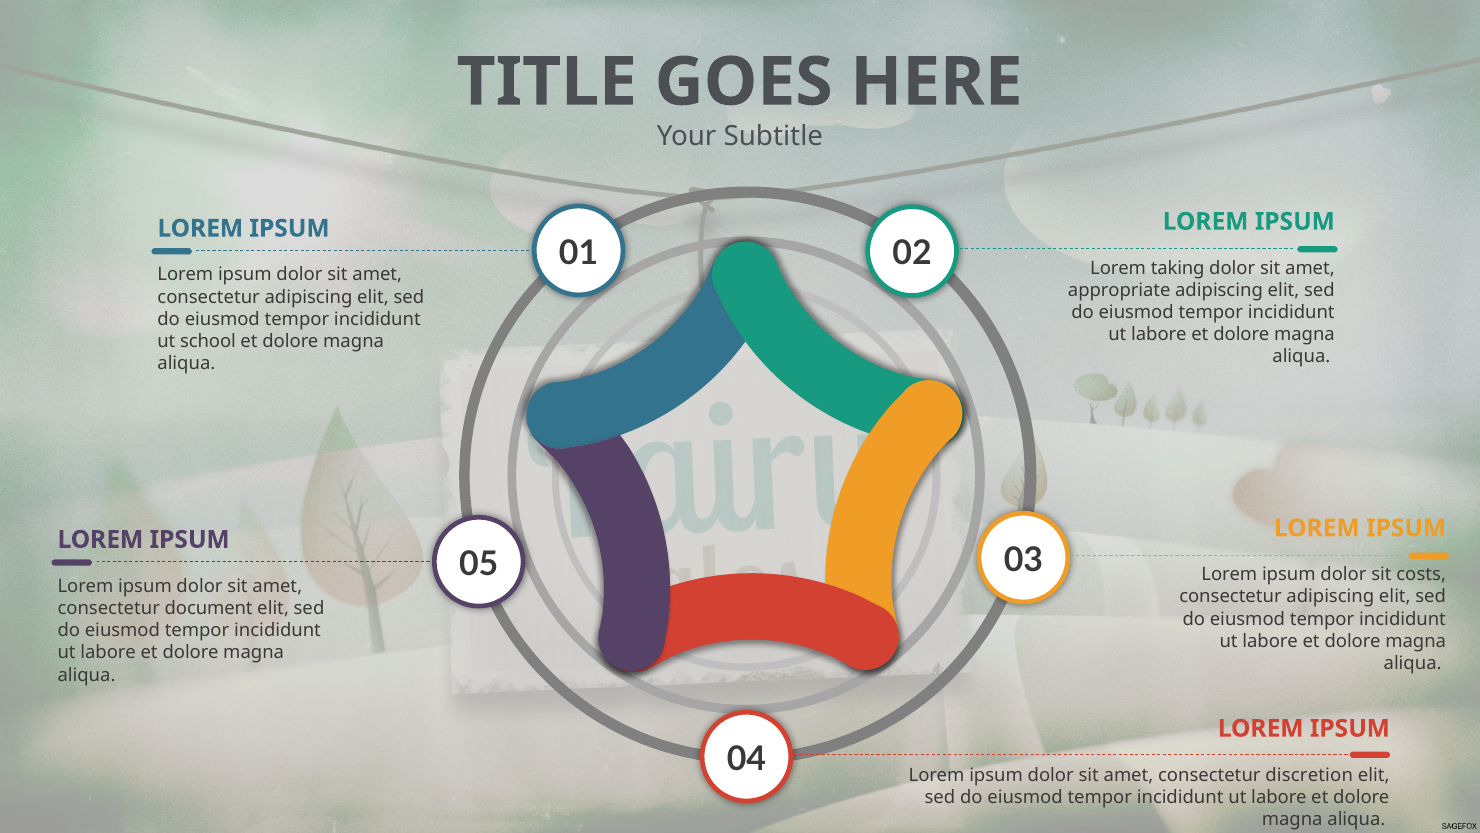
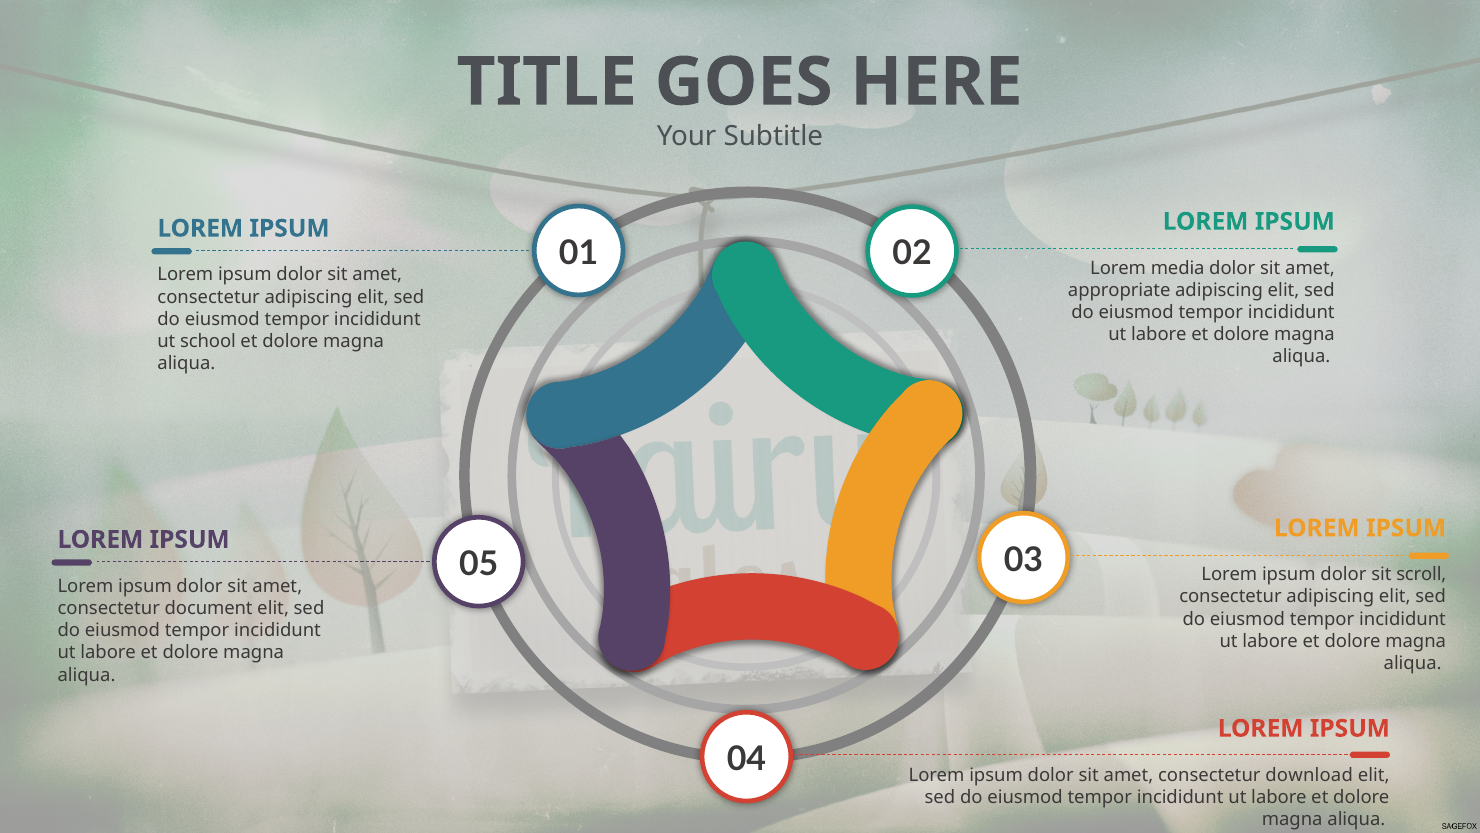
taking: taking -> media
costs: costs -> scroll
discretion: discretion -> download
